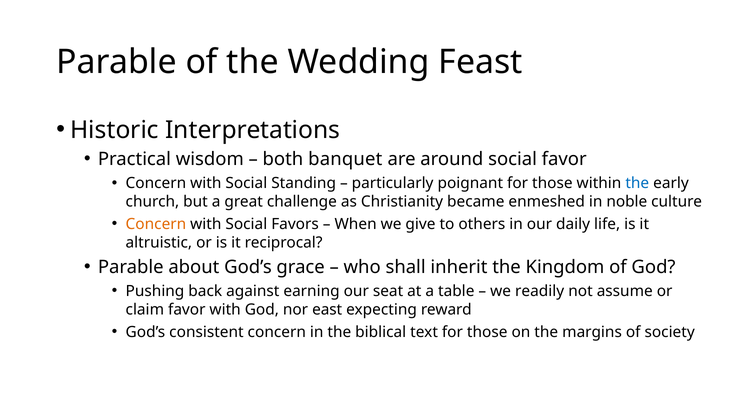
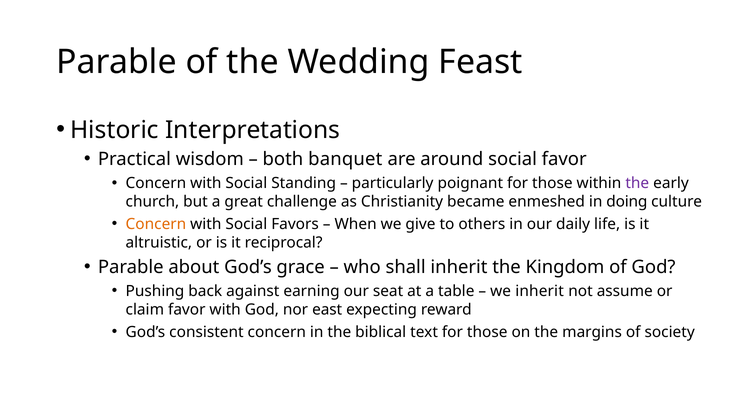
the at (637, 183) colour: blue -> purple
noble: noble -> doing
we readily: readily -> inherit
